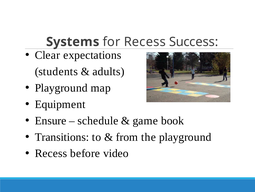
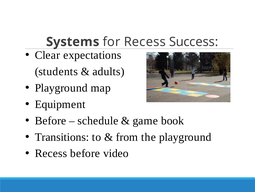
Ensure at (51, 120): Ensure -> Before
